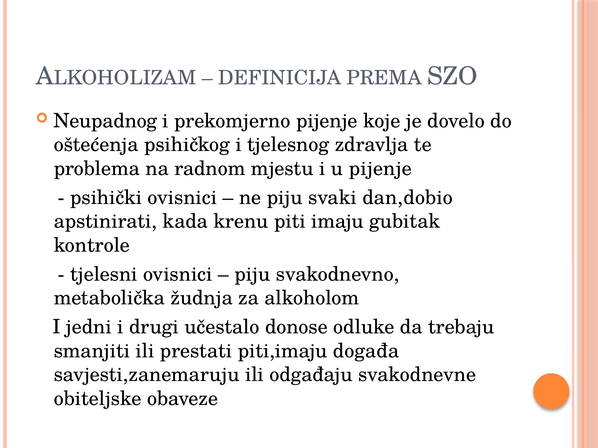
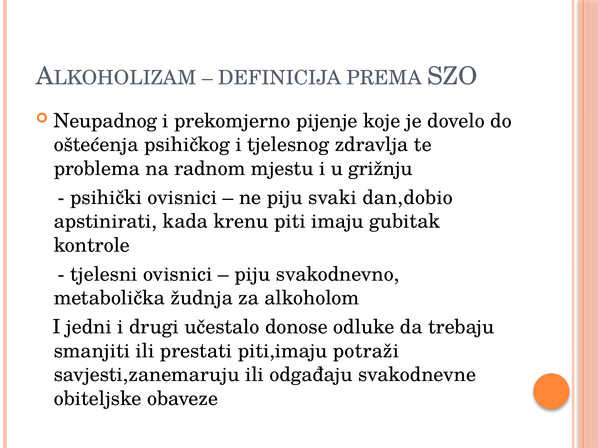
u pijenje: pijenje -> grižnju
događa: događa -> potraži
